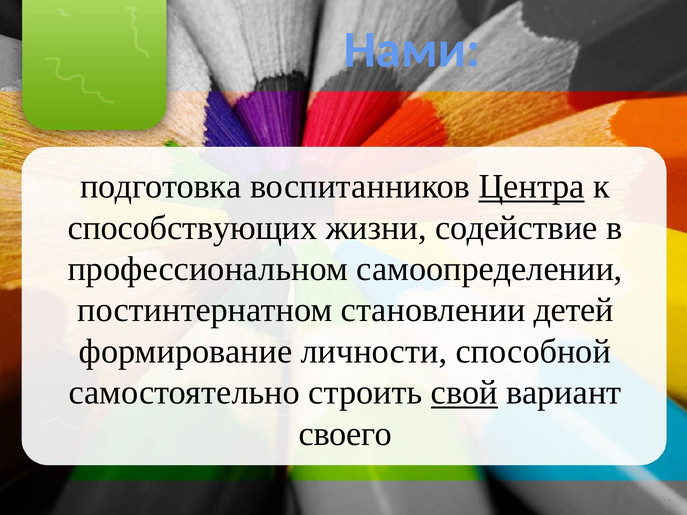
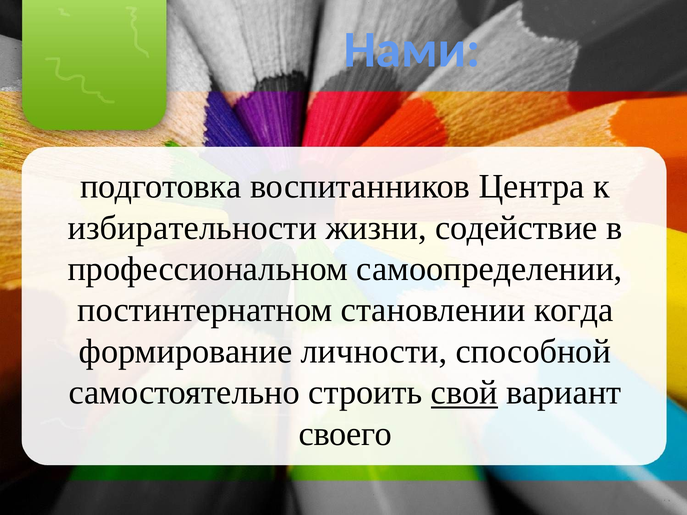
Центра underline: present -> none
способствующих: способствующих -> избирательности
детей: детей -> когда
